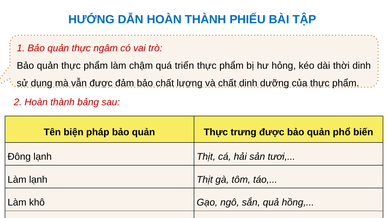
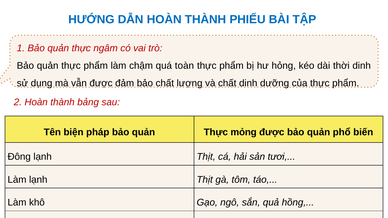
triển: triển -> toàn
trưng: trưng -> mỏng
